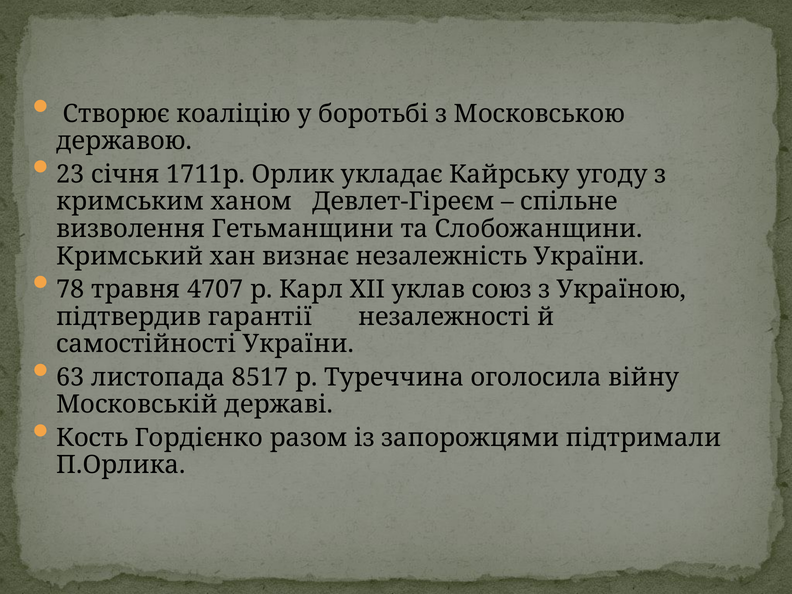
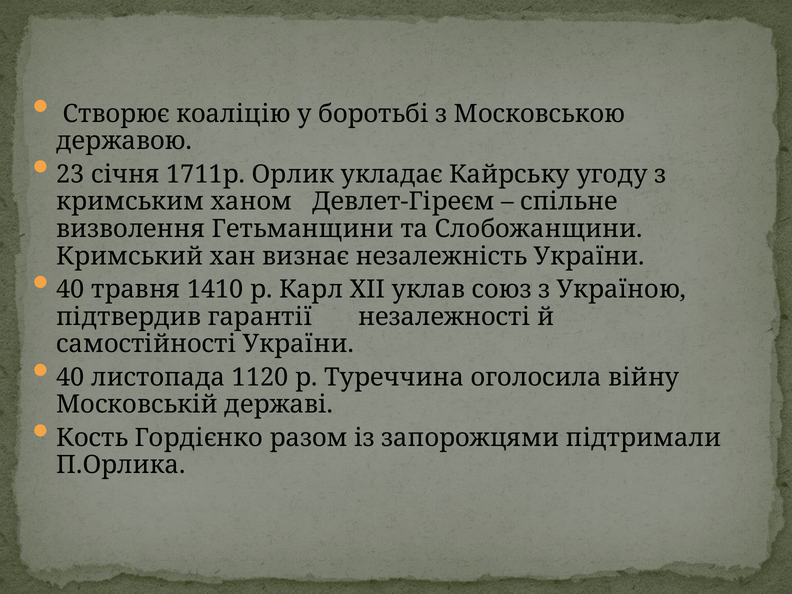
78 at (70, 289): 78 -> 40
4707: 4707 -> 1410
63 at (70, 377): 63 -> 40
8517: 8517 -> 1120
